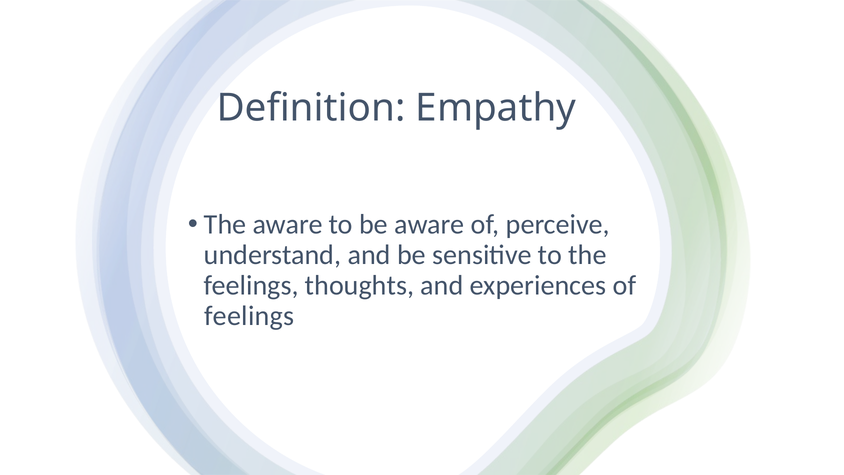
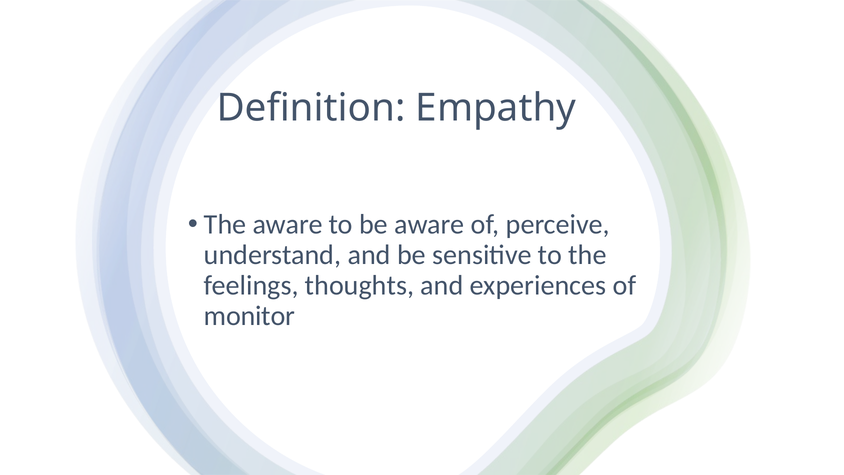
feelings at (249, 316): feelings -> monitor
